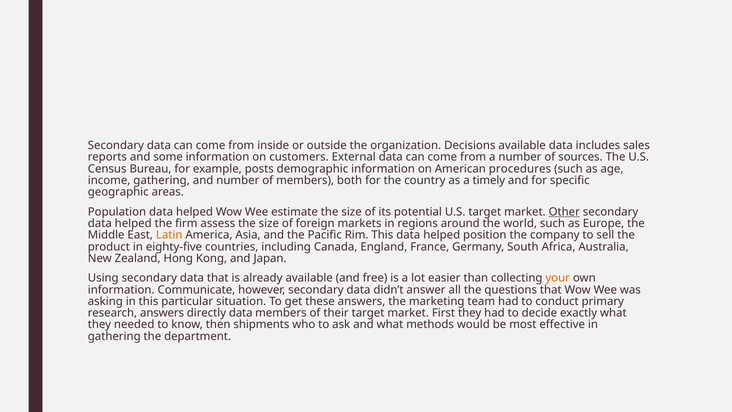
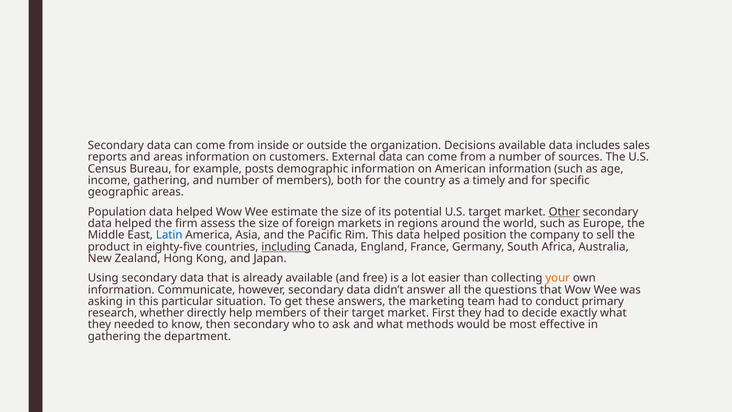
and some: some -> areas
American procedures: procedures -> information
Latin colour: orange -> blue
including underline: none -> present
research answers: answers -> whether
directly data: data -> help
then shipments: shipments -> secondary
